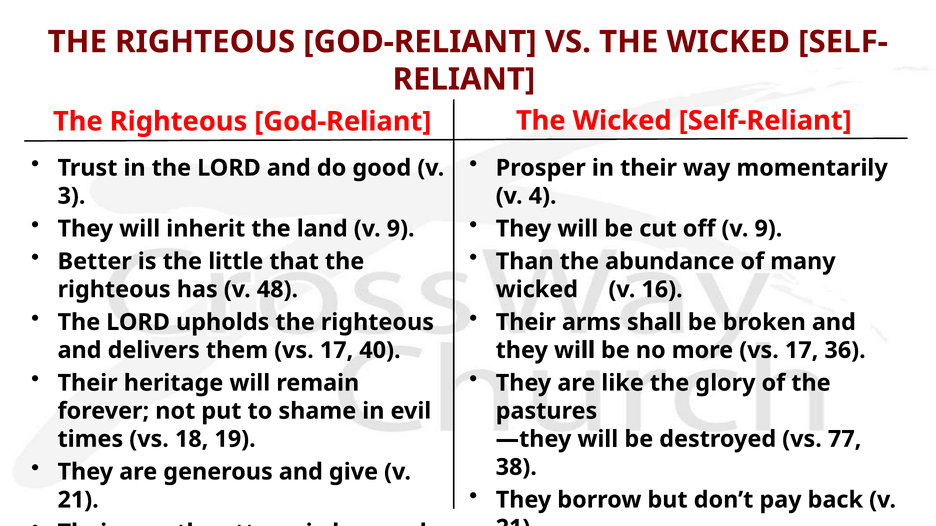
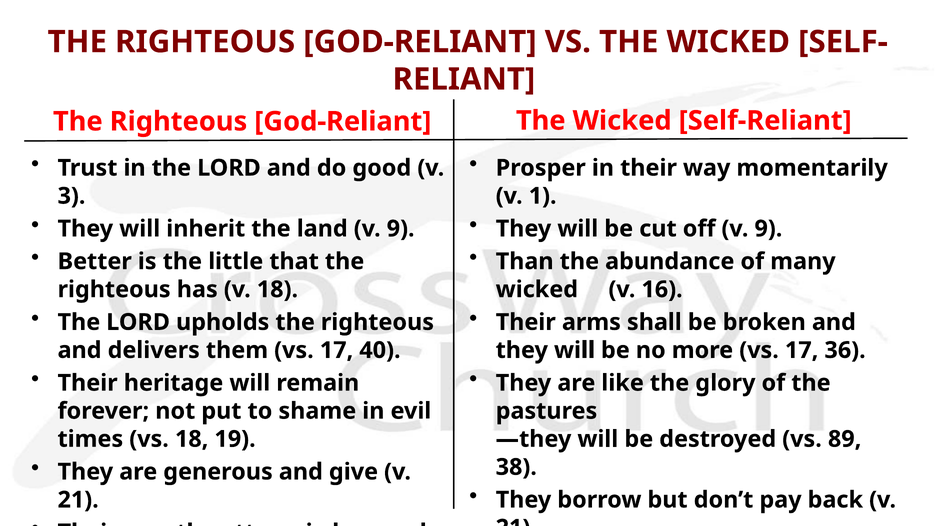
4: 4 -> 1
v 48: 48 -> 18
77: 77 -> 89
